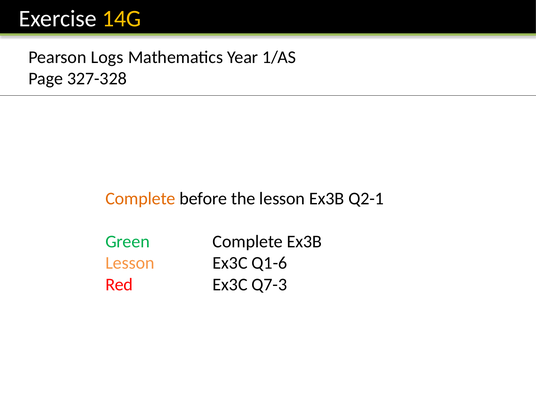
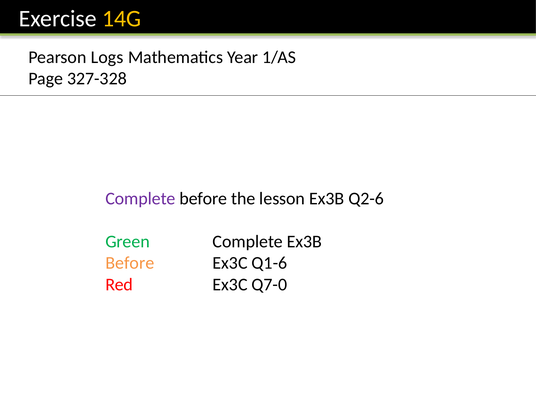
Complete at (140, 199) colour: orange -> purple
Q2-1: Q2-1 -> Q2-6
Lesson at (130, 263): Lesson -> Before
Q7-3: Q7-3 -> Q7-0
